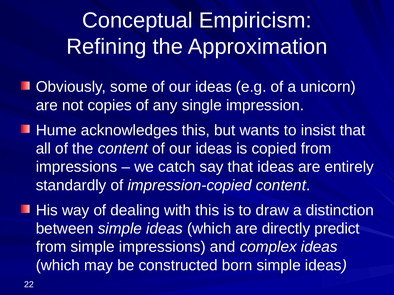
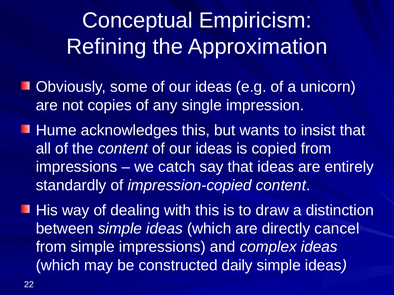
predict: predict -> cancel
born: born -> daily
